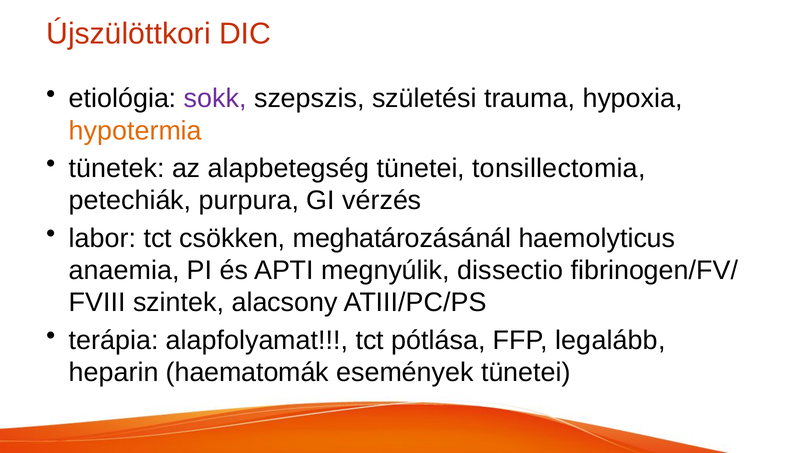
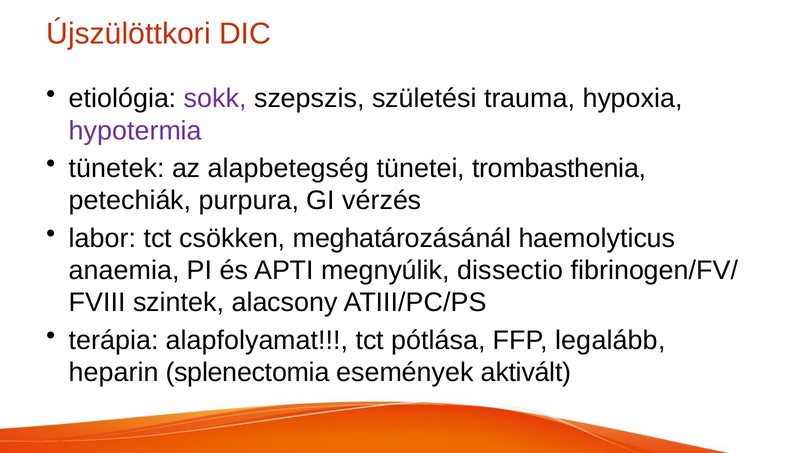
hypotermia colour: orange -> purple
tonsillectomia: tonsillectomia -> trombasthenia
haematomák: haematomák -> splenectomia
események tünetei: tünetei -> aktivált
